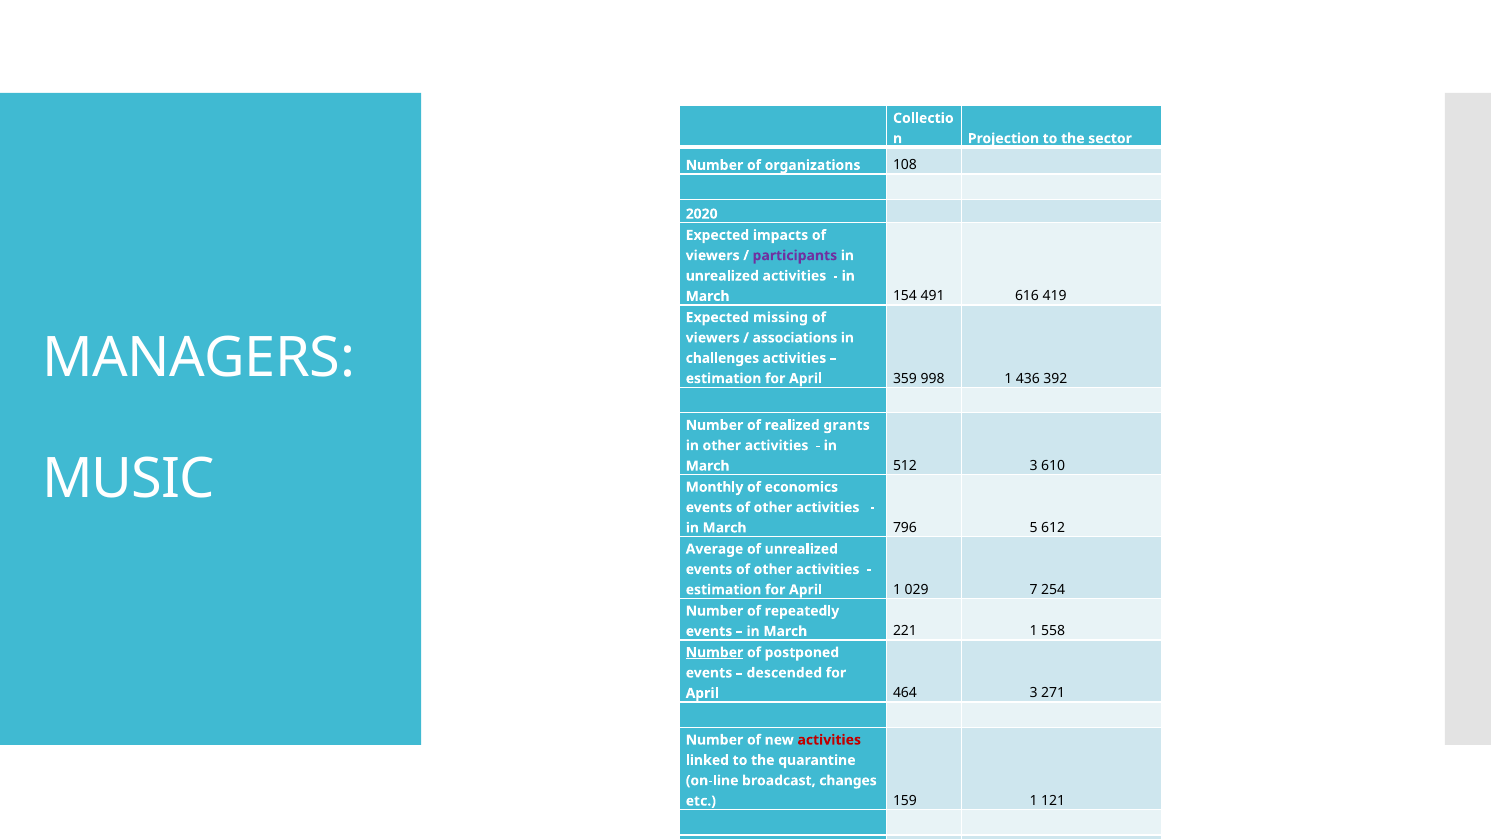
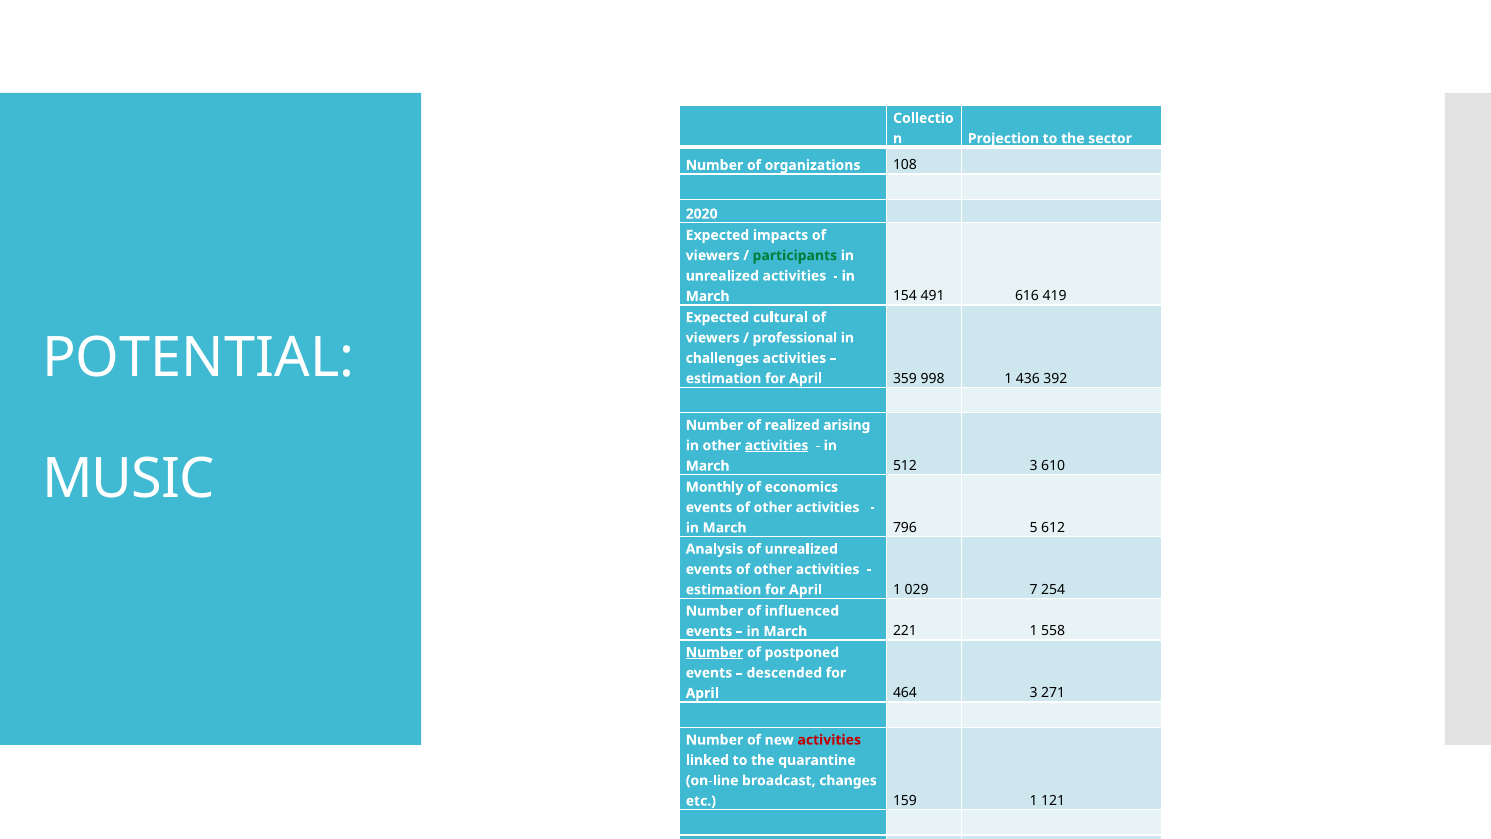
participants colour: purple -> green
Expected missing: missing -> cultural
associations: associations -> professional
MANAGERS: MANAGERS -> POTENTIAL
grants: grants -> arising
activities at (777, 445) underline: none -> present
Average: Average -> Analysis
repeatedly: repeatedly -> influenced
